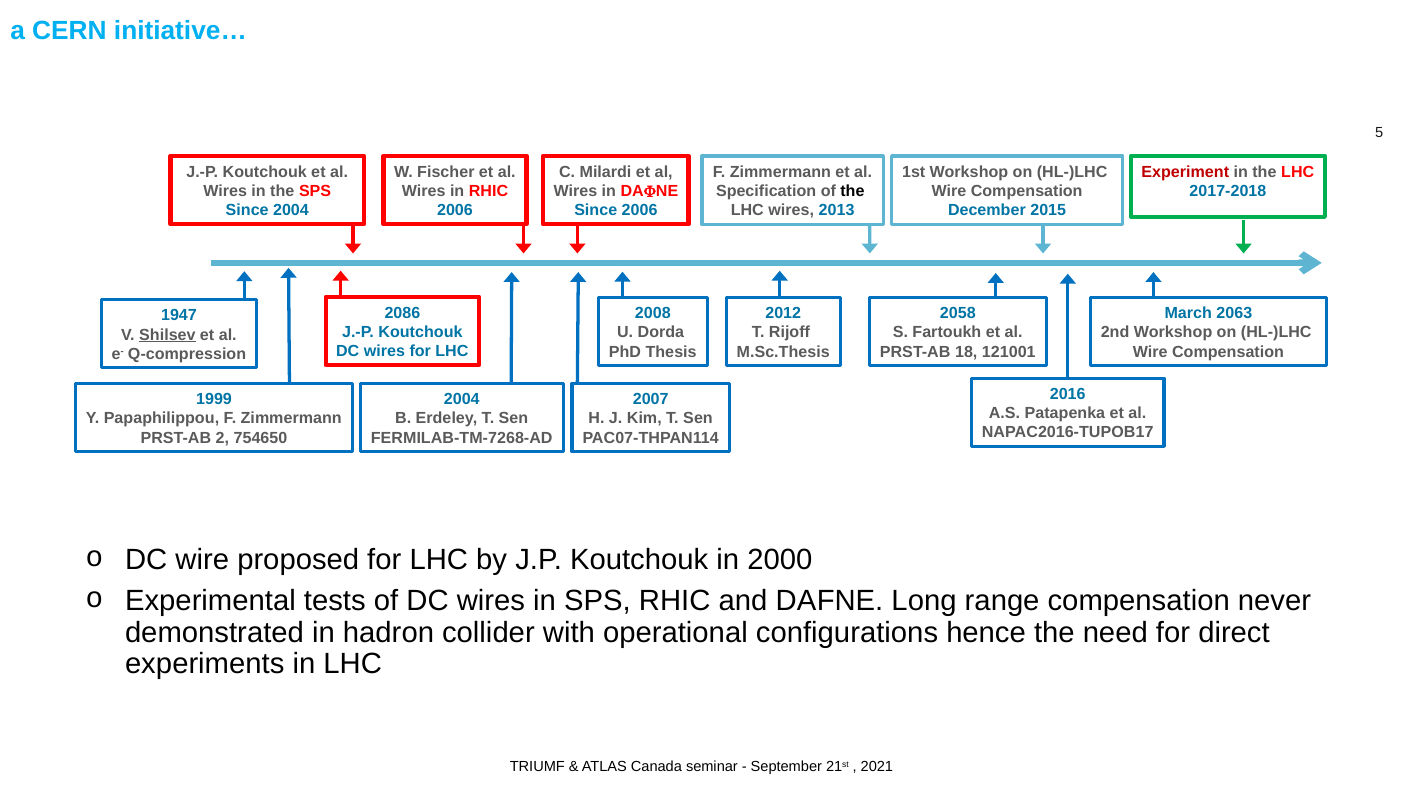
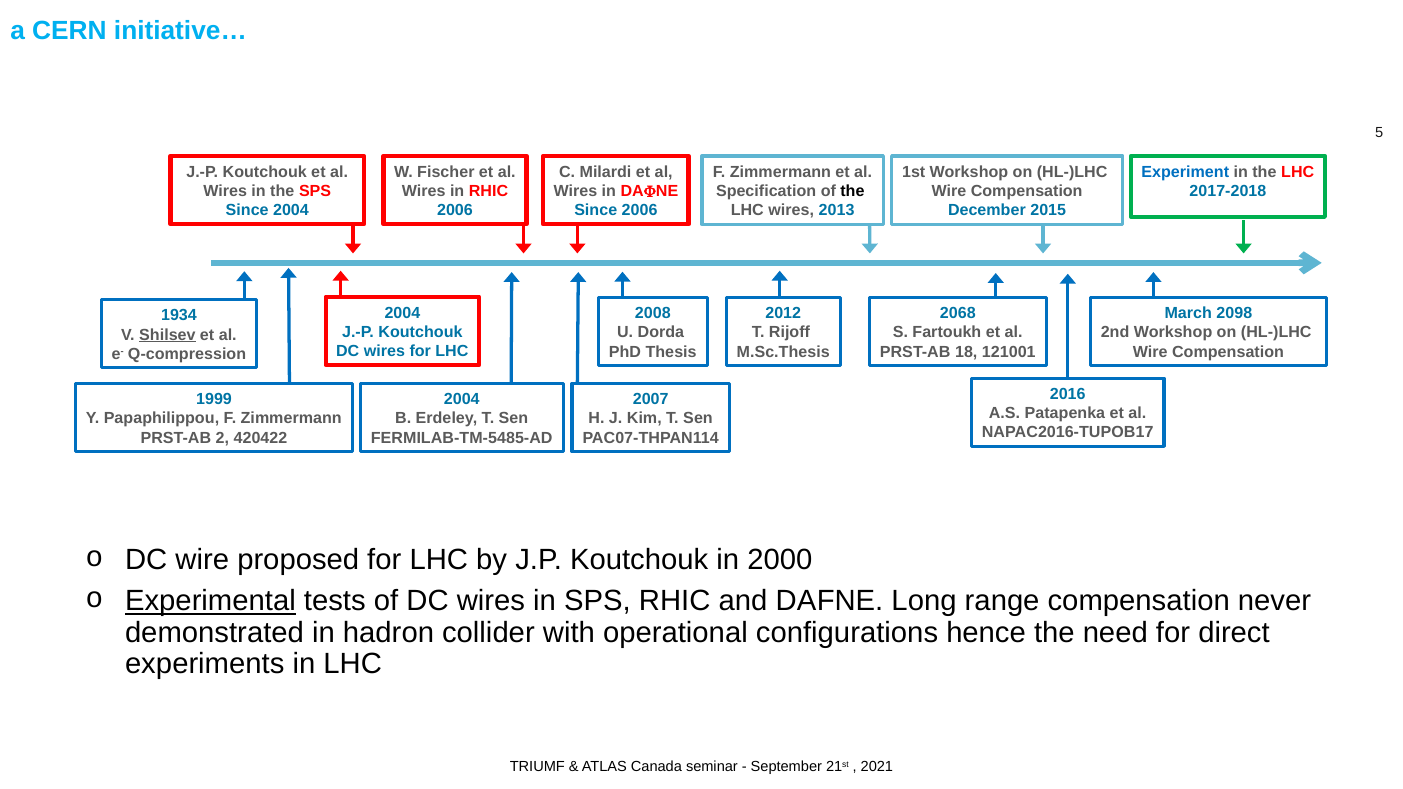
Experiment colour: red -> blue
2086 at (402, 313): 2086 -> 2004
2058: 2058 -> 2068
2063: 2063 -> 2098
1947: 1947 -> 1934
754650: 754650 -> 420422
FERMILAB-TM-7268-AD: FERMILAB-TM-7268-AD -> FERMILAB-TM-5485-AD
Experimental underline: none -> present
